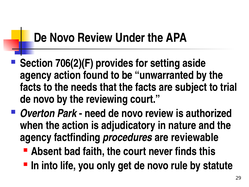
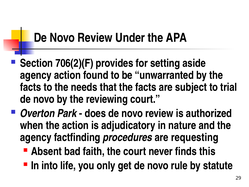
need: need -> does
reviewable: reviewable -> requesting
